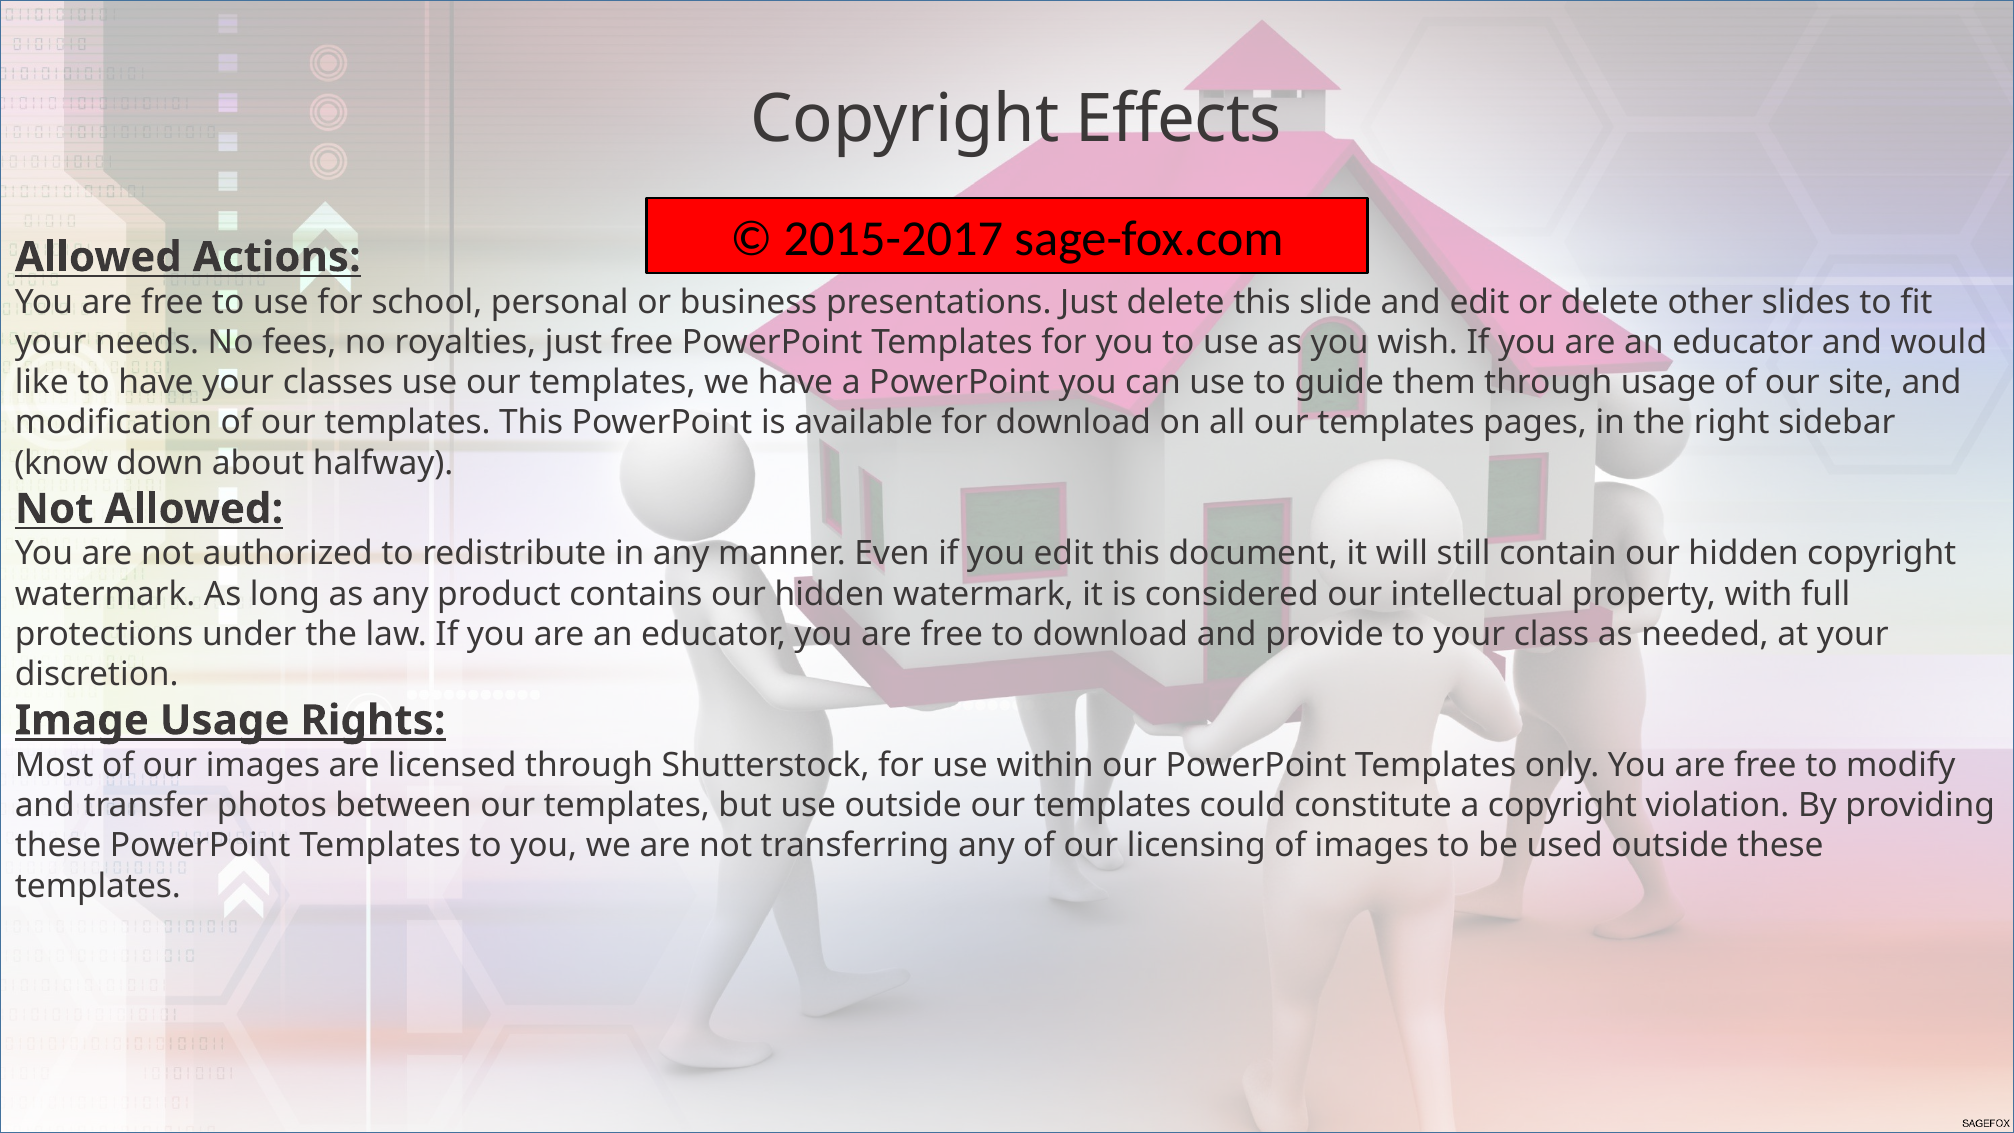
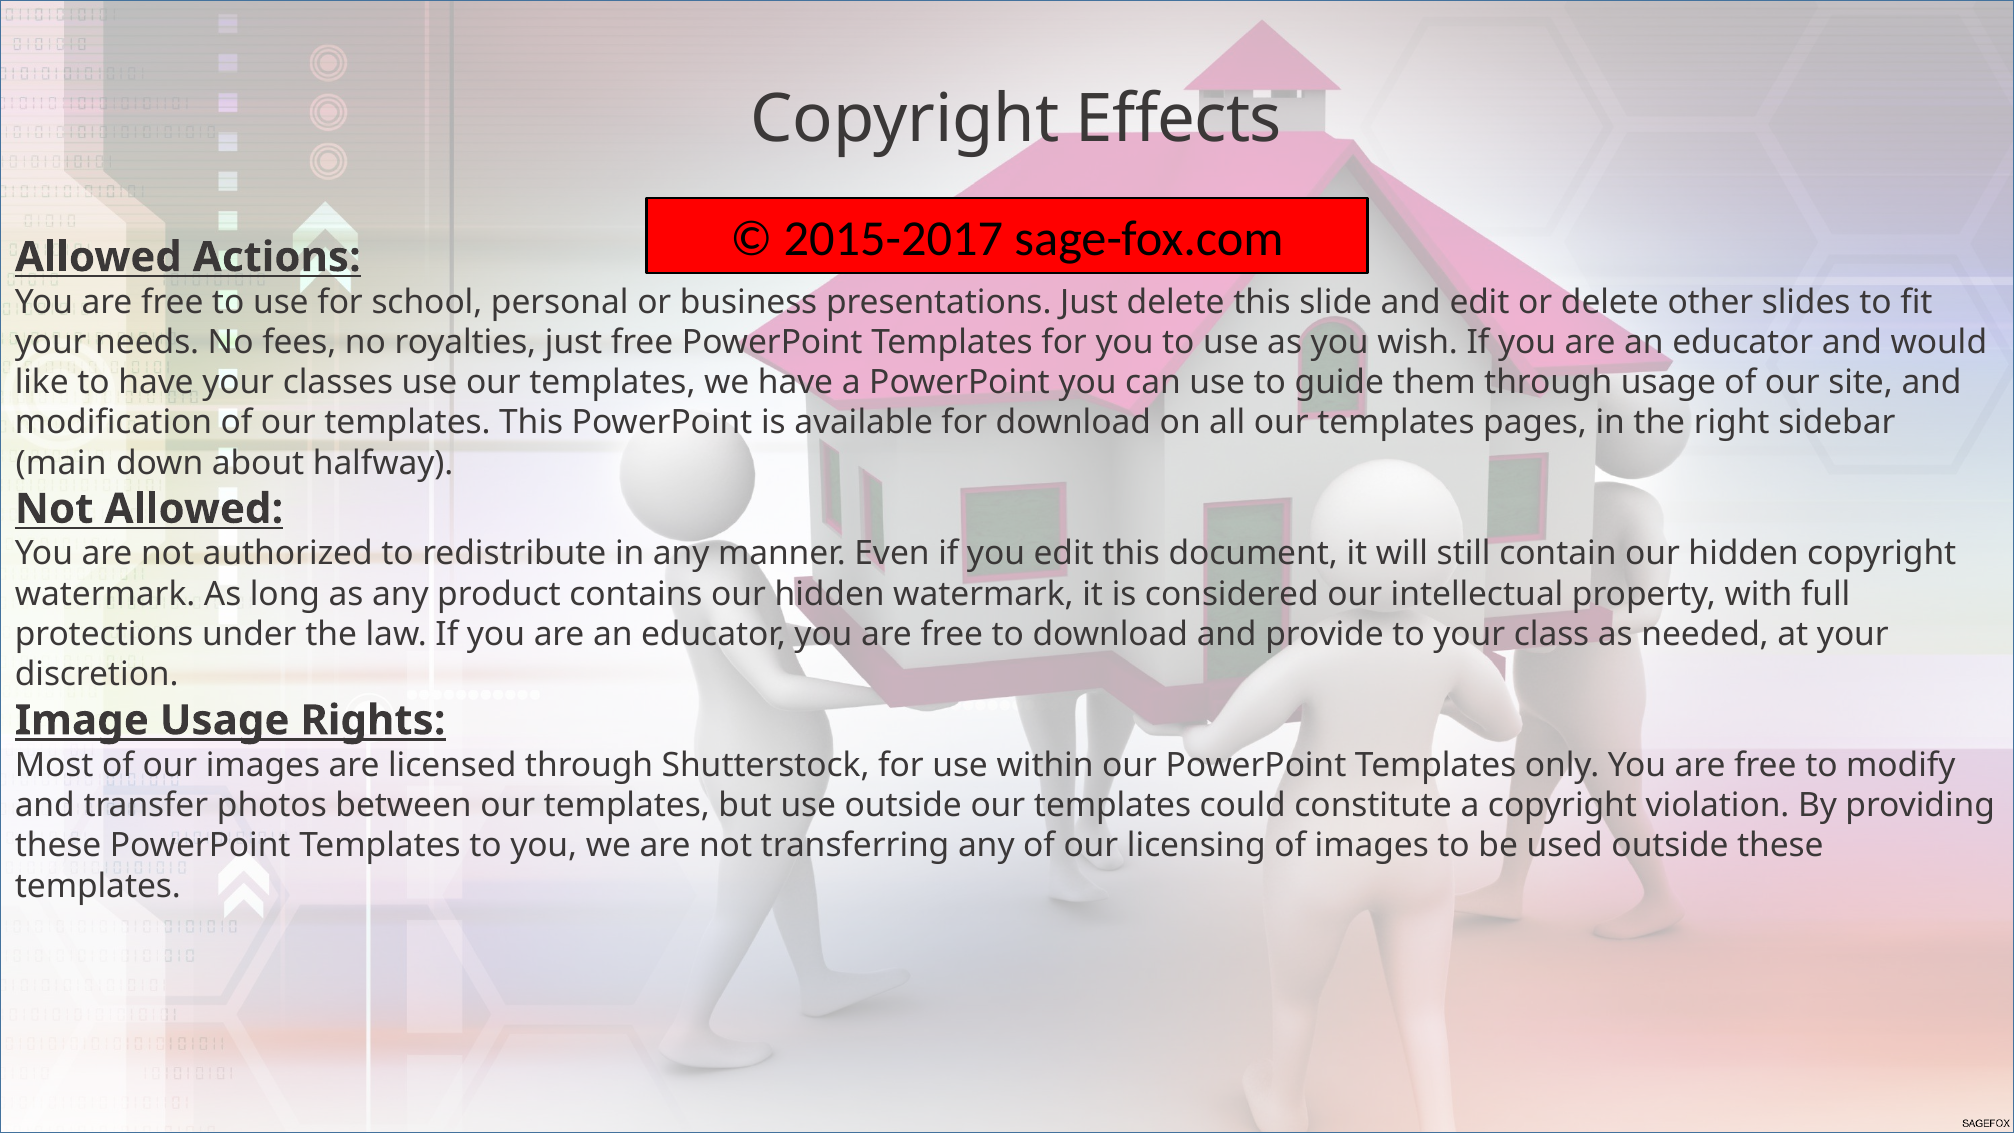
know: know -> main
